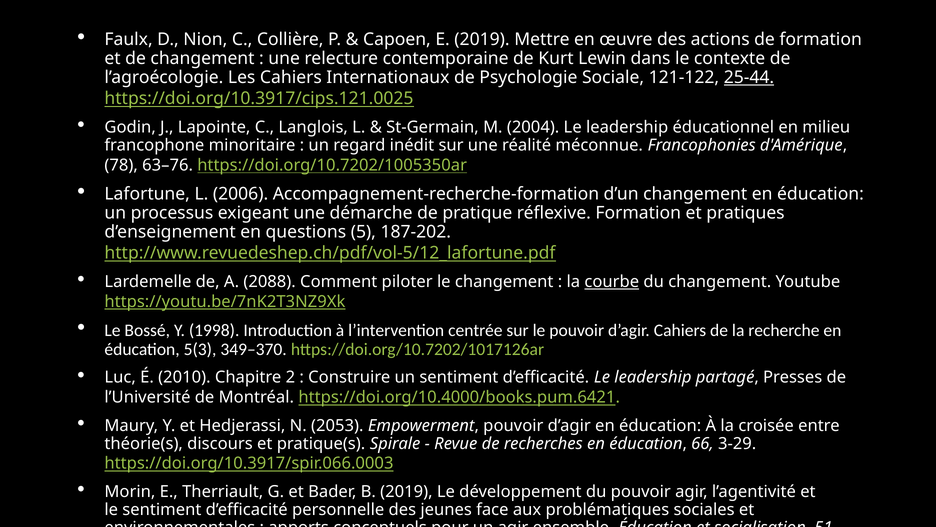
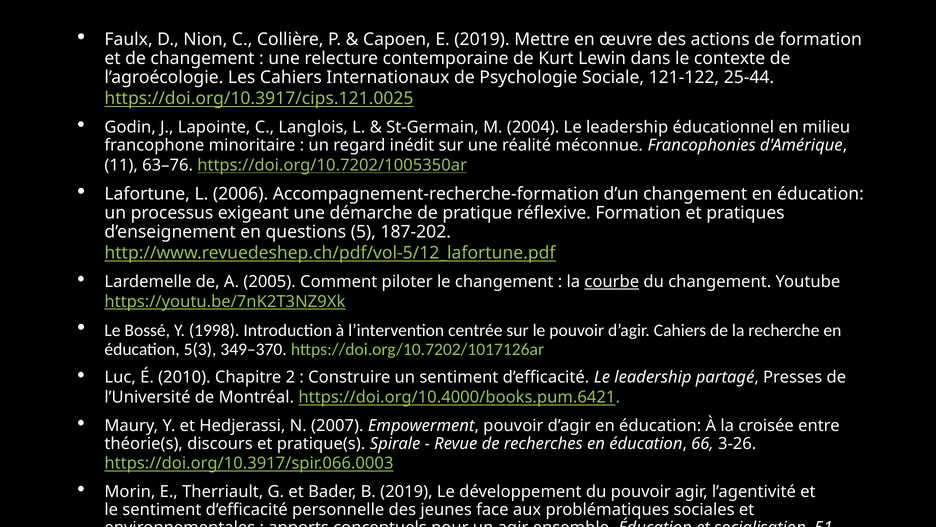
25-44 underline: present -> none
78: 78 -> 11
2088: 2088 -> 2005
2053: 2053 -> 2007
3-29: 3-29 -> 3-26
